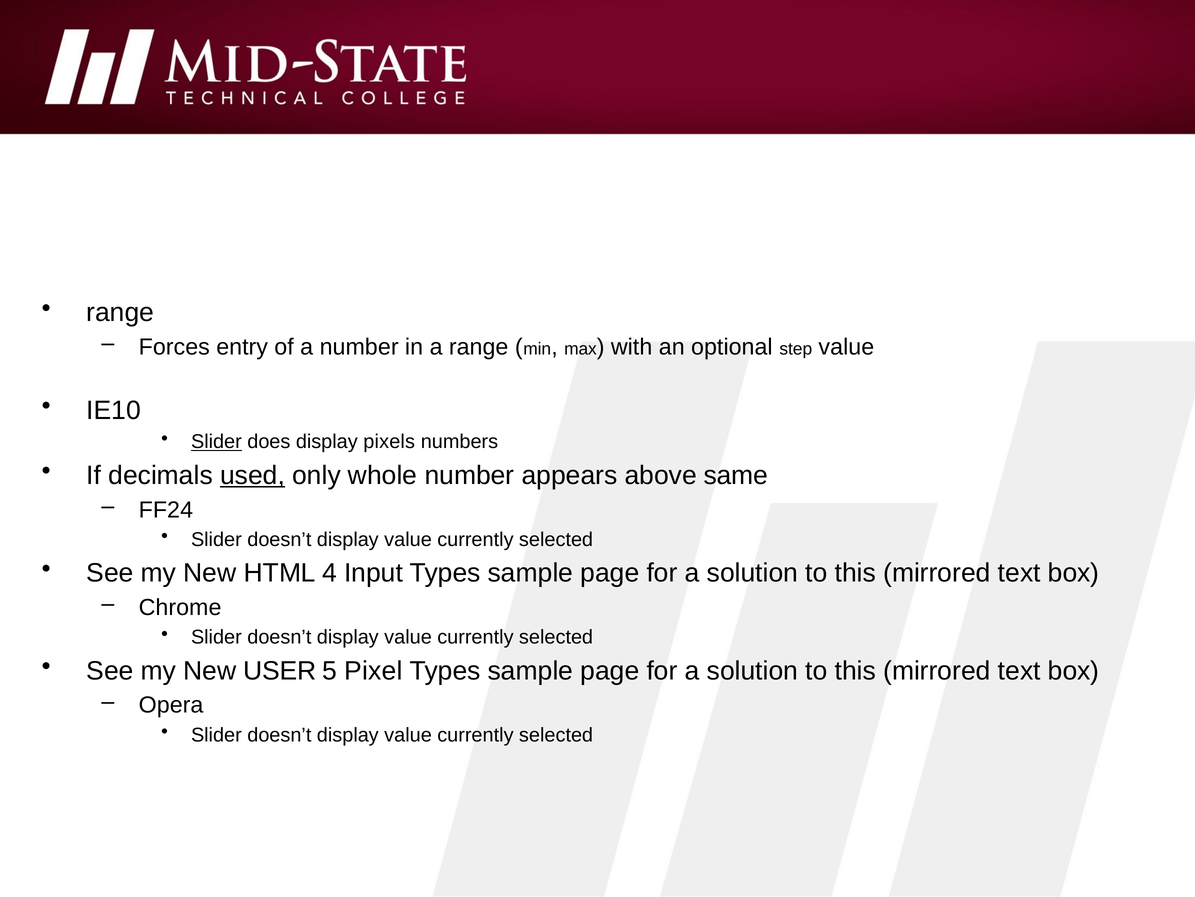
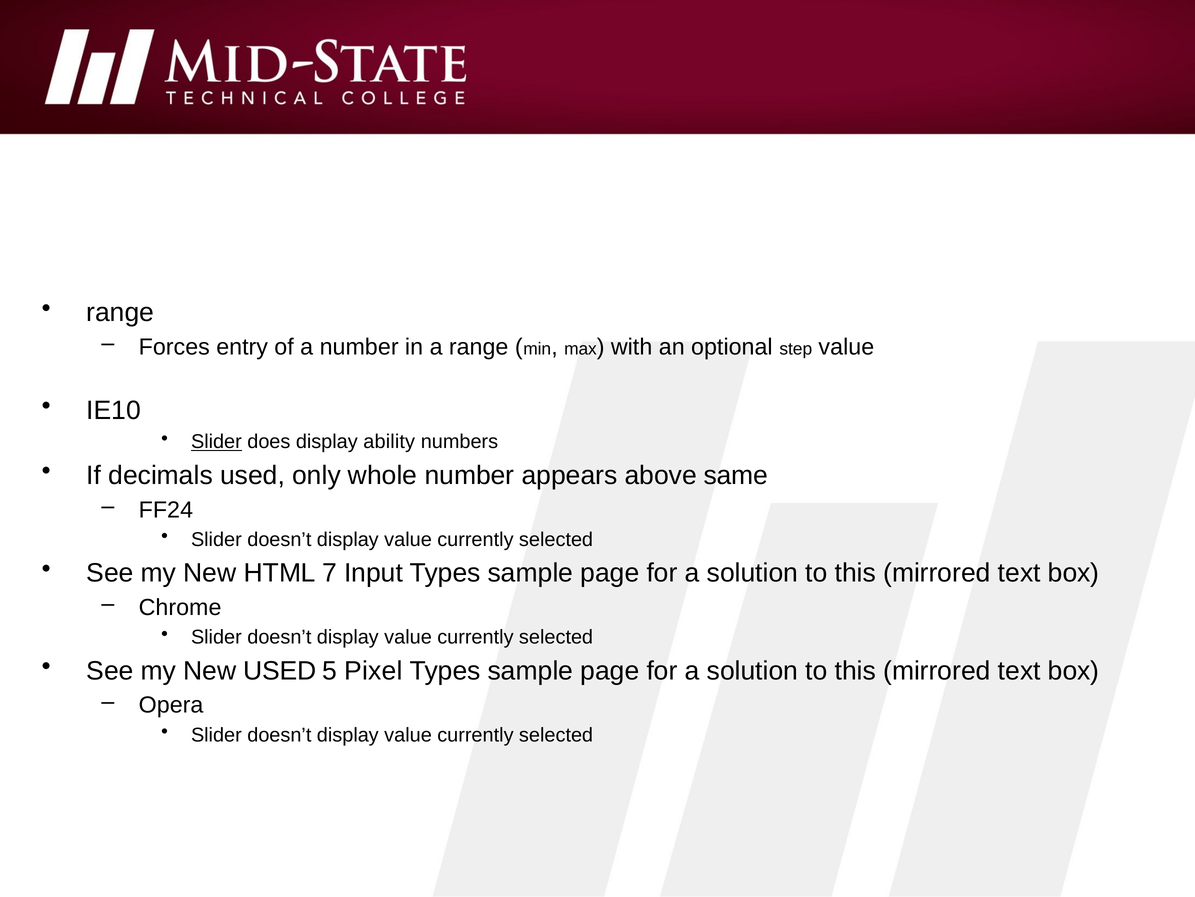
pixels: pixels -> ability
used at (253, 475) underline: present -> none
4: 4 -> 7
New USER: USER -> USED
